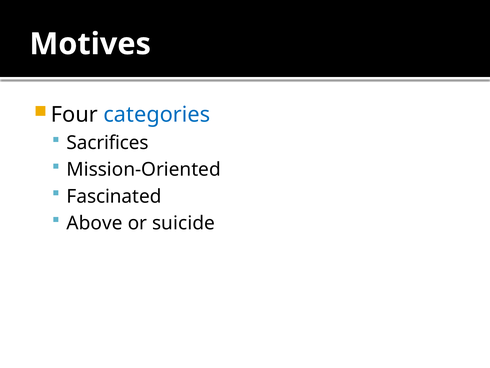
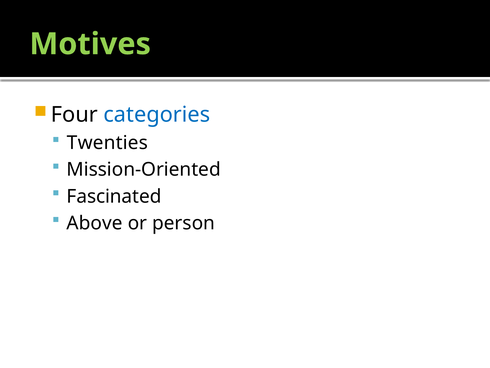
Motives colour: white -> light green
Sacrifices: Sacrifices -> Twenties
suicide: suicide -> person
